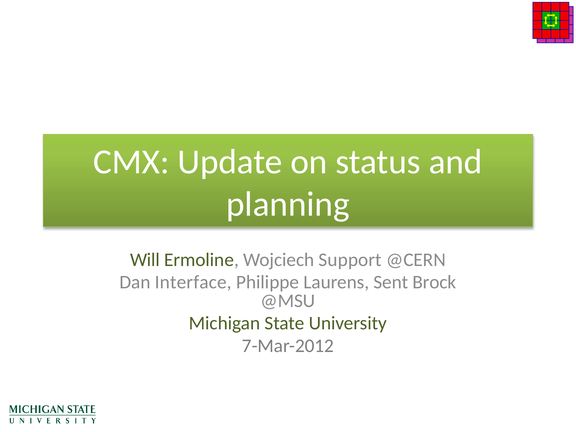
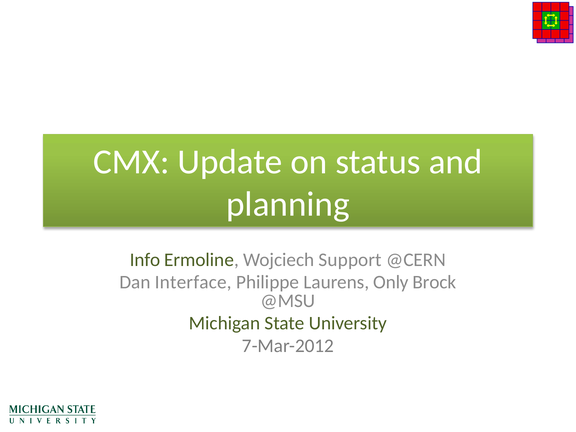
Will: Will -> Info
Sent: Sent -> Only
